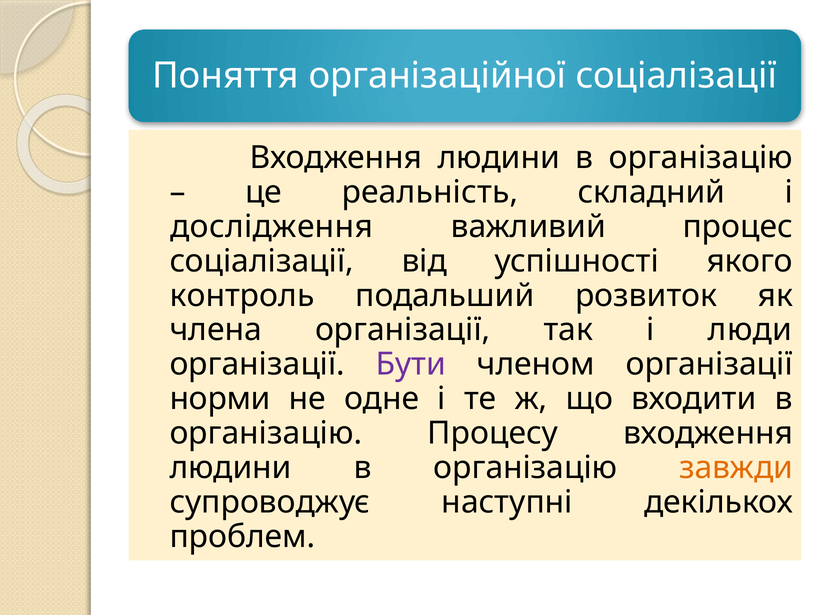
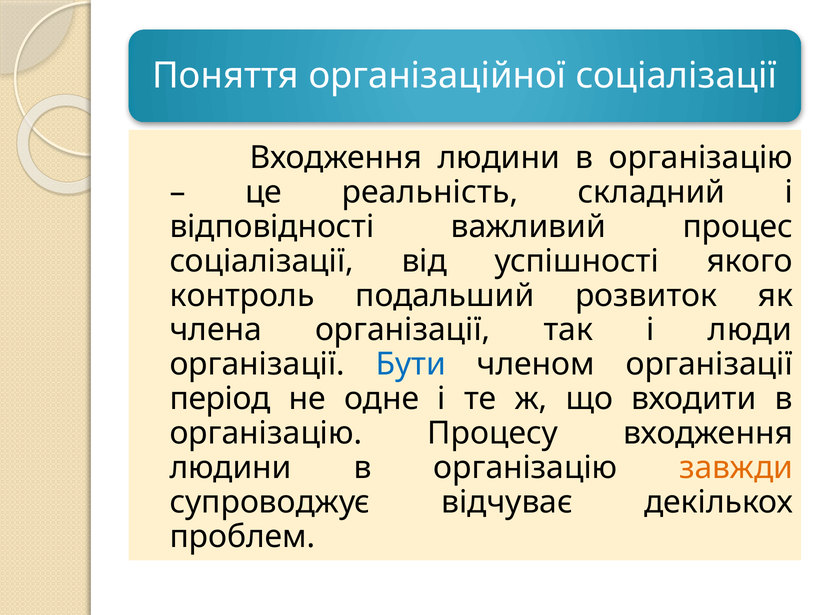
дослідження: дослідження -> відповідності
Бути colour: purple -> blue
норми: норми -> період
наступні: наступні -> відчуває
